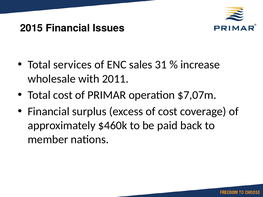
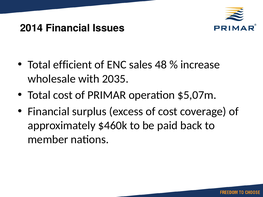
2015: 2015 -> 2014
services: services -> efficient
31: 31 -> 48
2011: 2011 -> 2035
$7,07m: $7,07m -> $5,07m
